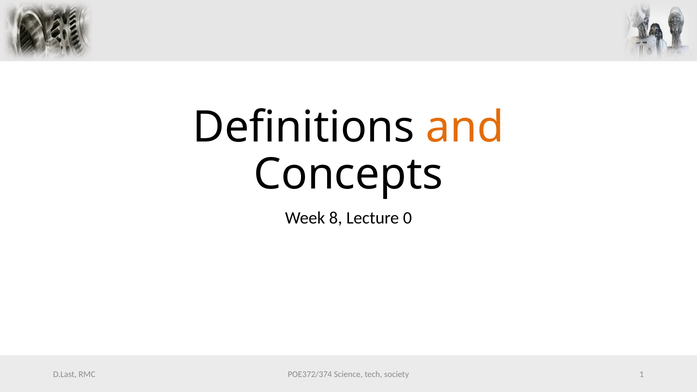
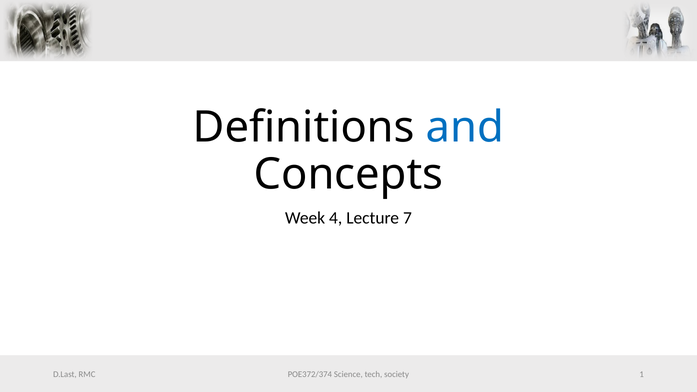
and colour: orange -> blue
8: 8 -> 4
0: 0 -> 7
